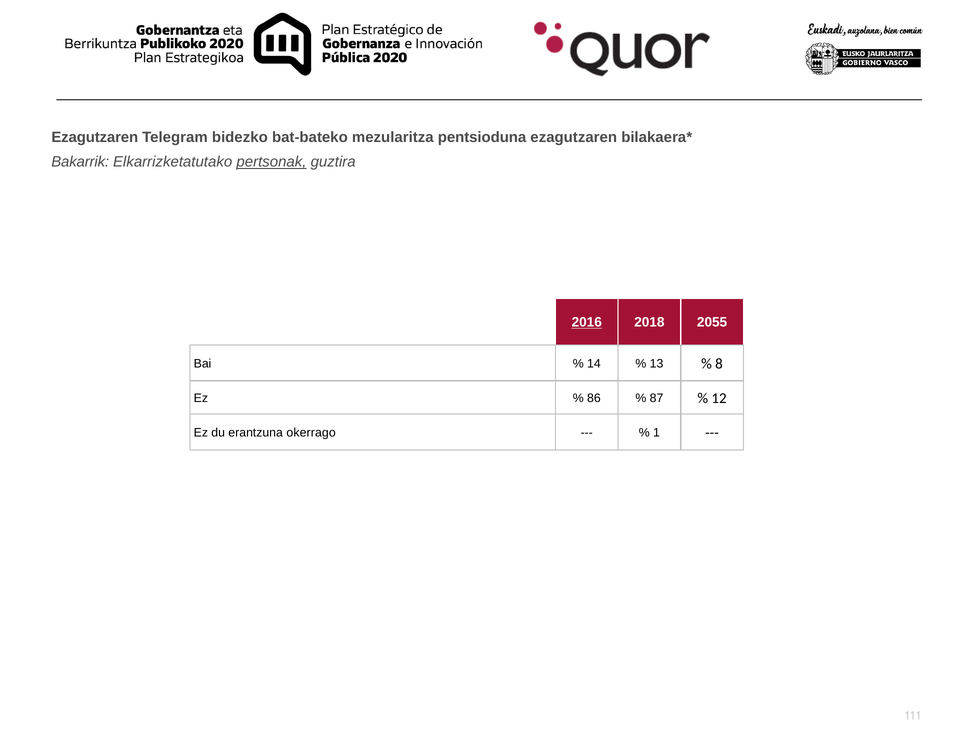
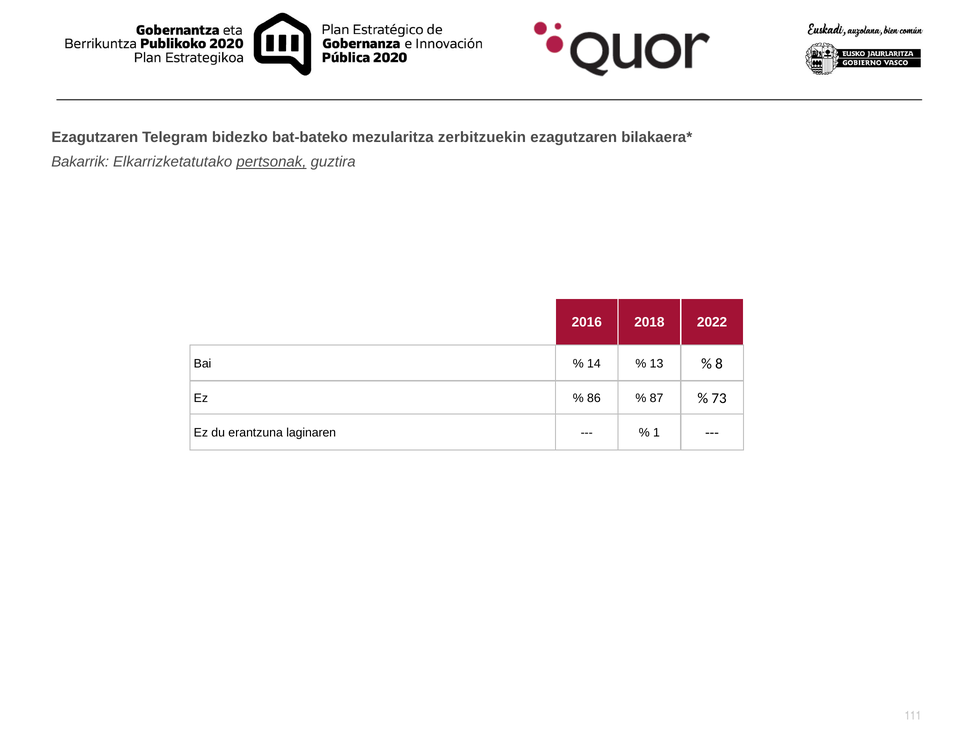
pentsioduna: pentsioduna -> zerbitzuekin
2016 underline: present -> none
2055: 2055 -> 2022
12: 12 -> 73
okerrago: okerrago -> laginaren
